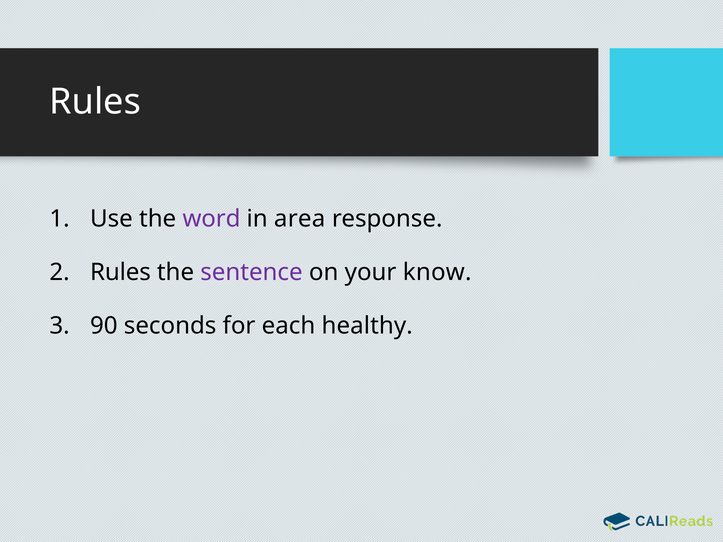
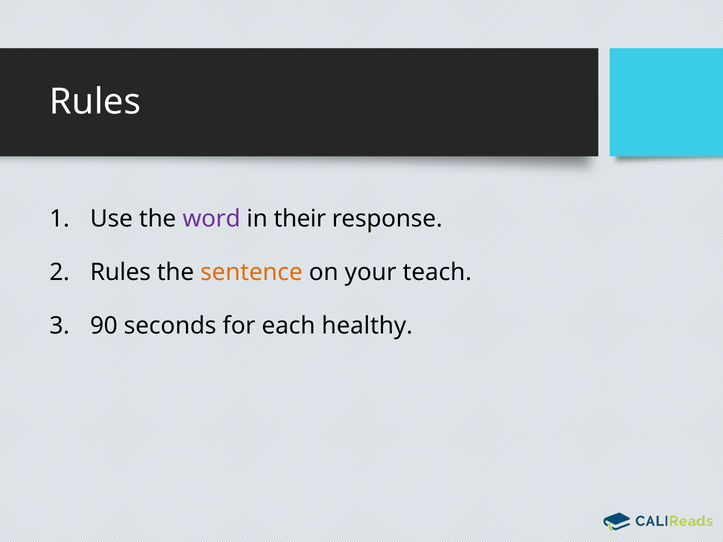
area: area -> their
sentence colour: purple -> orange
know: know -> teach
